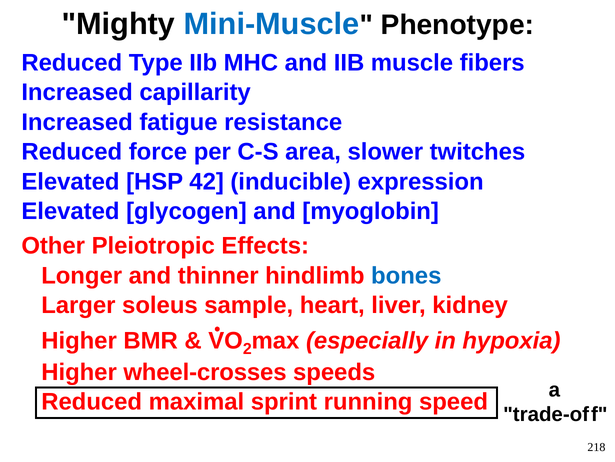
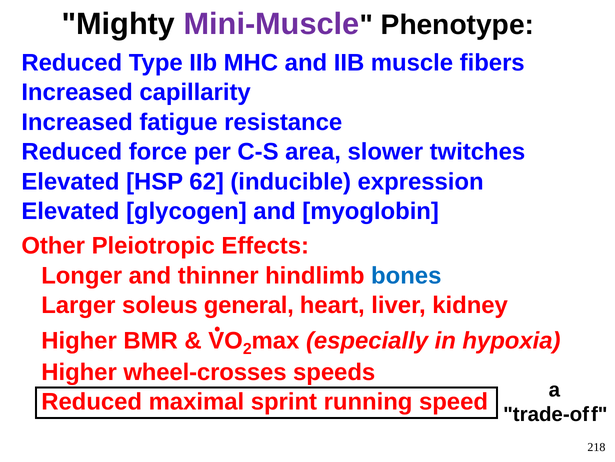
Mini-Muscle colour: blue -> purple
42: 42 -> 62
sample: sample -> general
